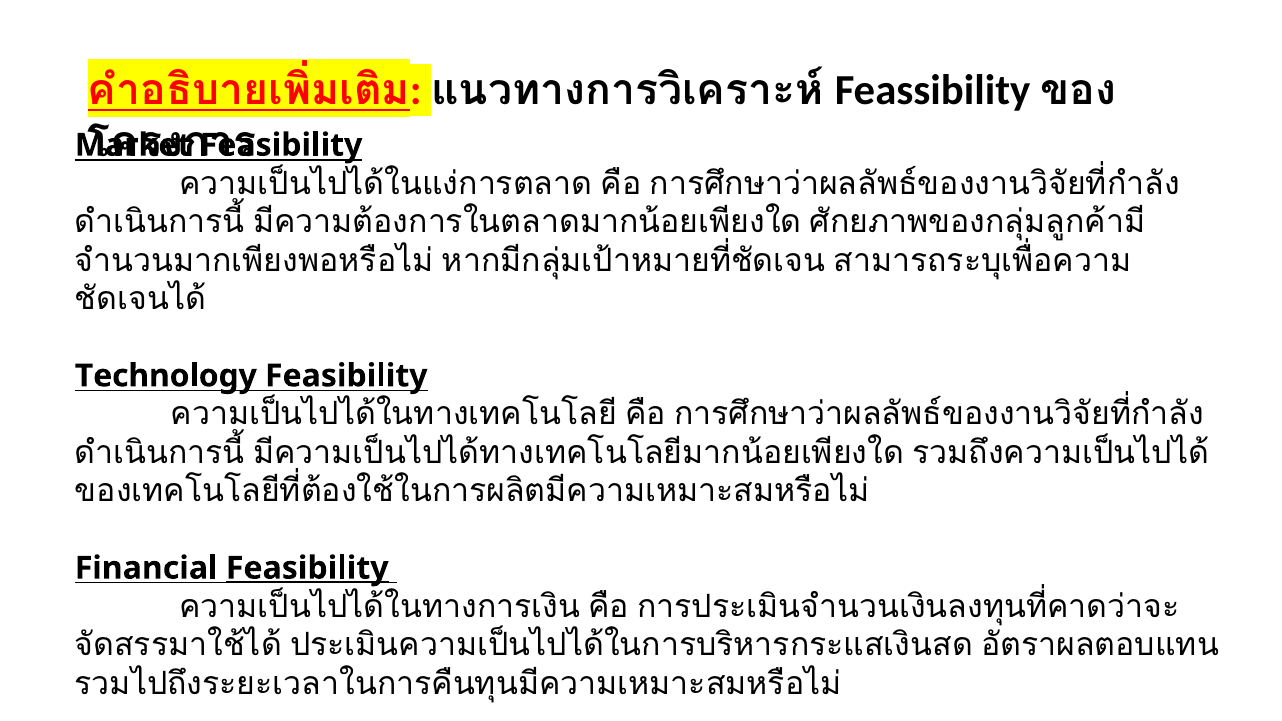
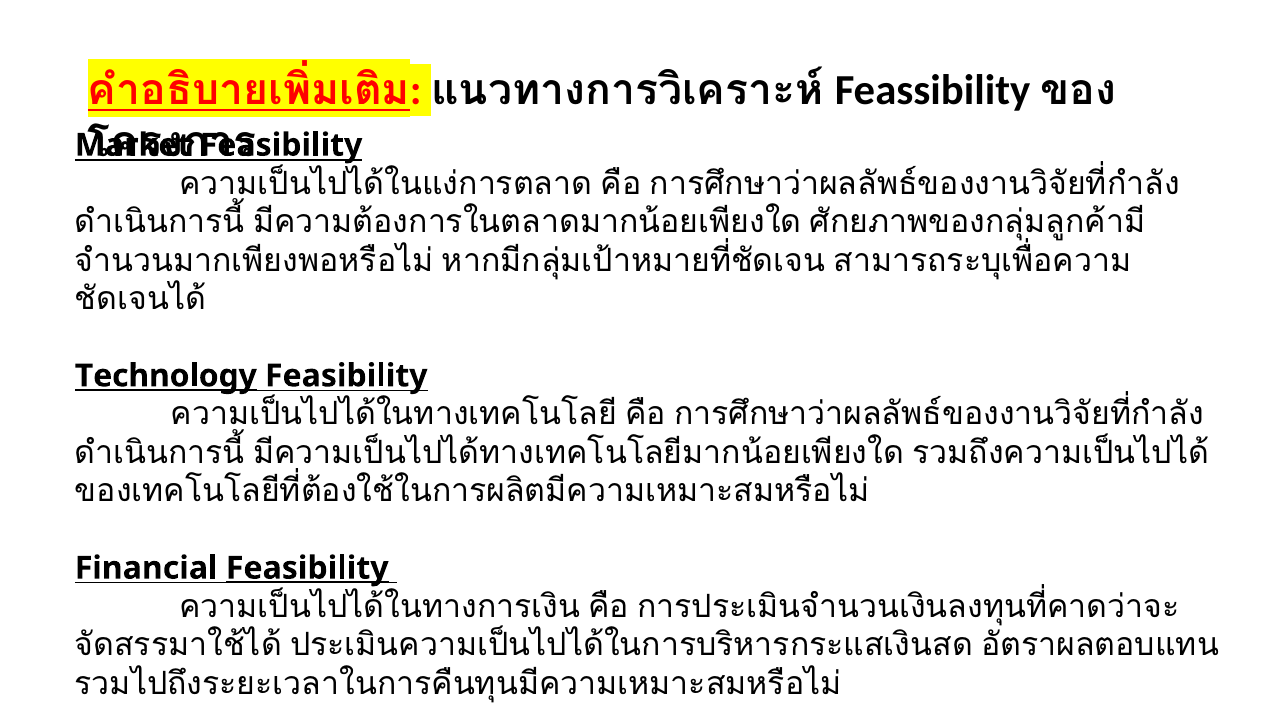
Technology underline: none -> present
